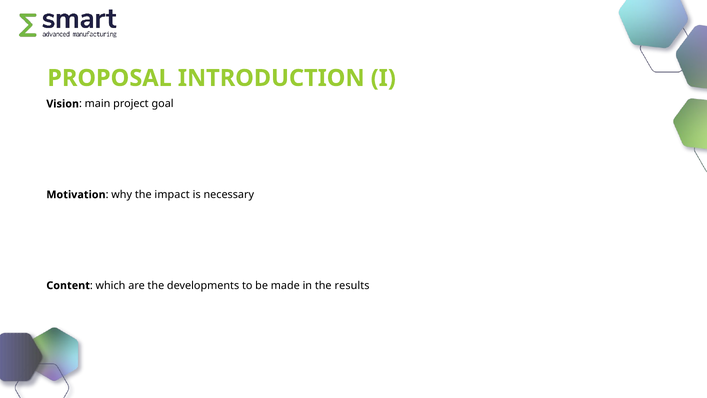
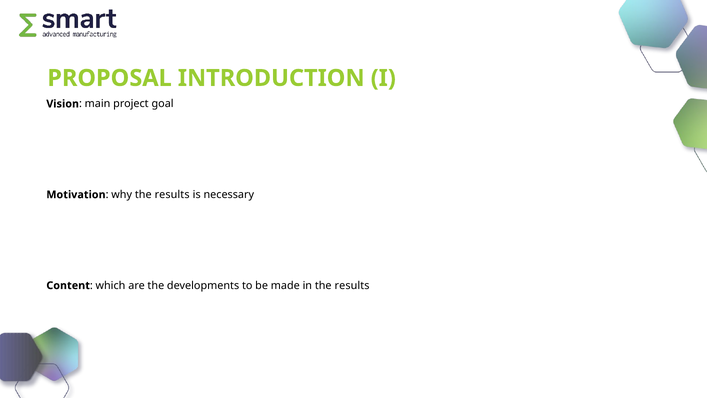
why the impact: impact -> results
